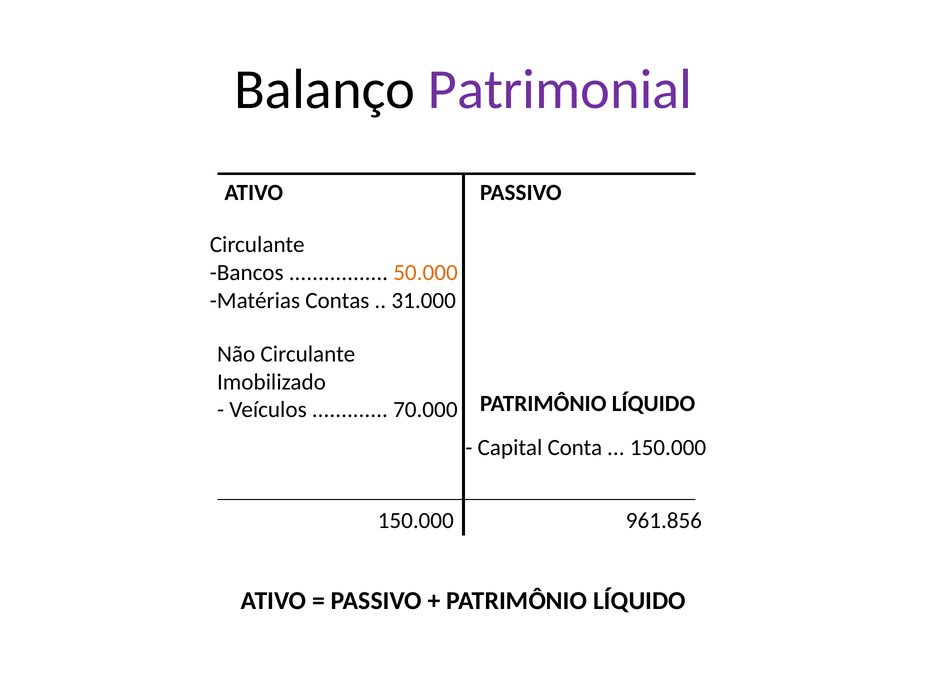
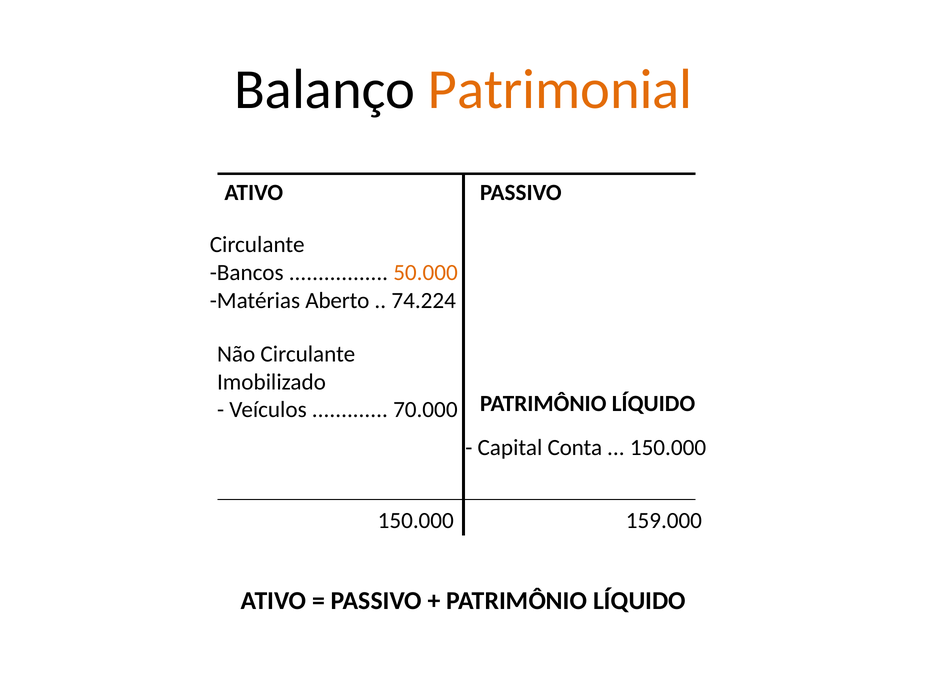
Patrimonial colour: purple -> orange
Contas: Contas -> Aberto
31.000: 31.000 -> 74.224
961.856: 961.856 -> 159.000
